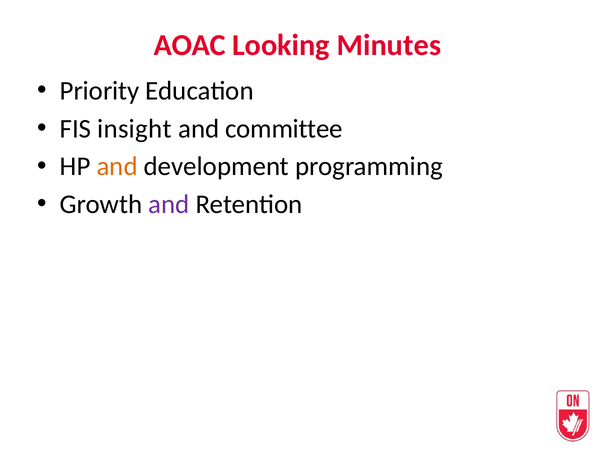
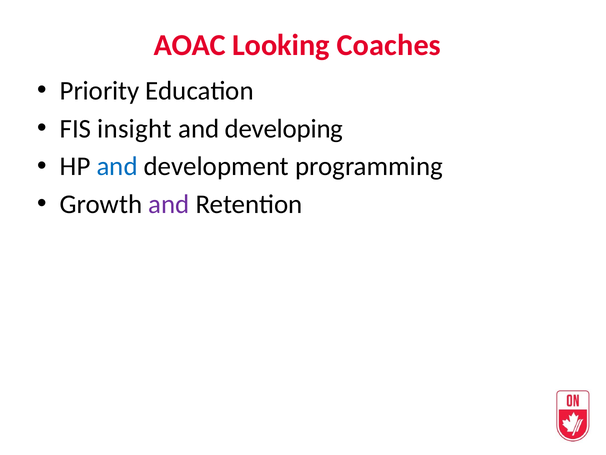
Minutes: Minutes -> Coaches
committee: committee -> developing
and at (117, 166) colour: orange -> blue
